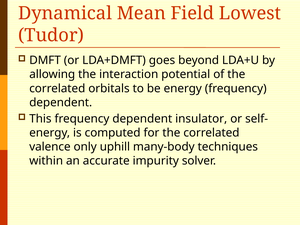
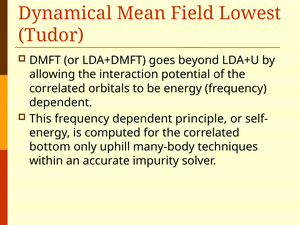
insulator: insulator -> principle
valence: valence -> bottom
